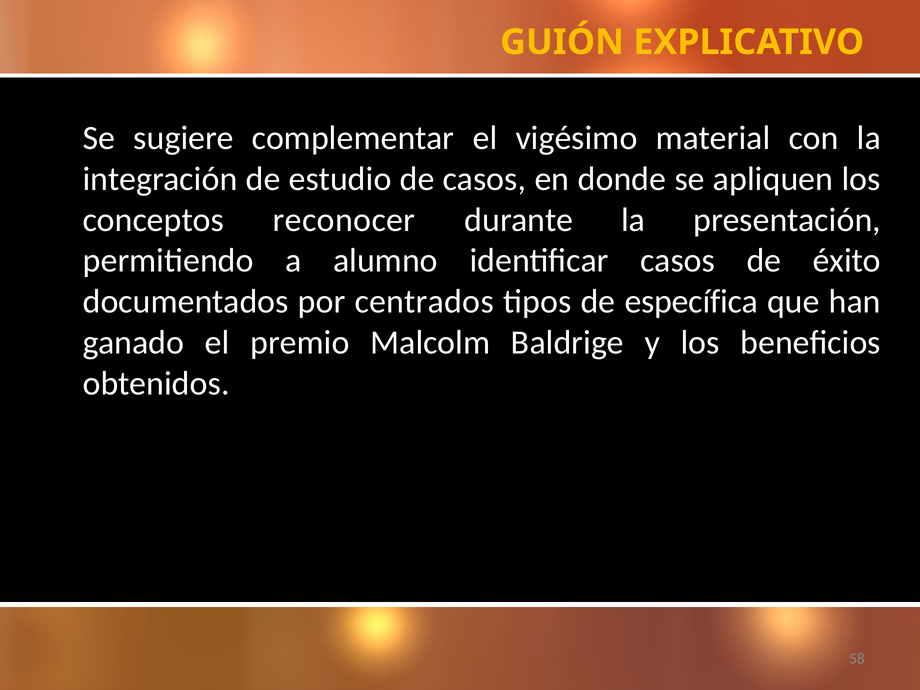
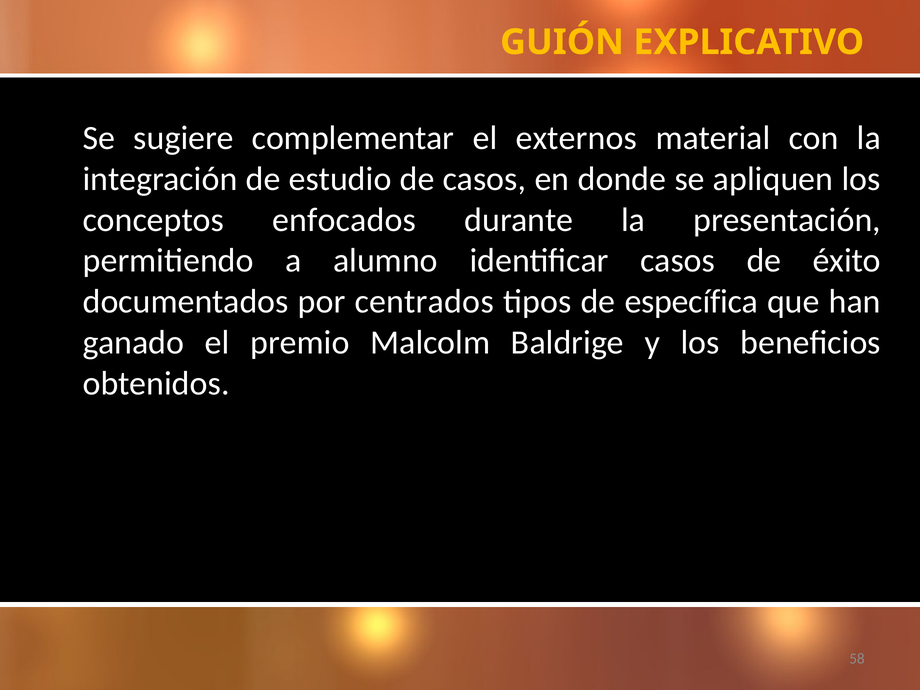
vigésimo: vigésimo -> externos
reconocer: reconocer -> enfocados
